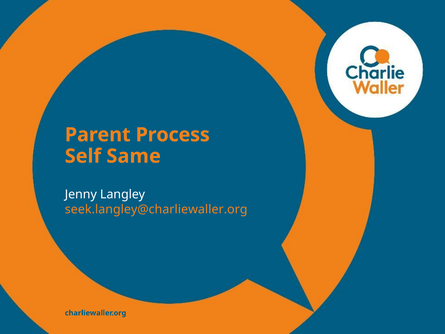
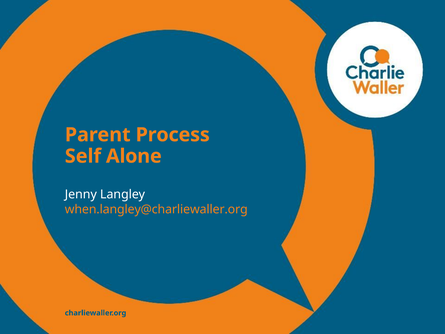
Same: Same -> Alone
seek.langley@charliewaller.org: seek.langley@charliewaller.org -> when.langley@charliewaller.org
